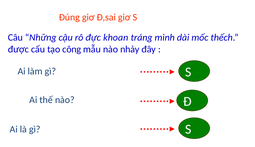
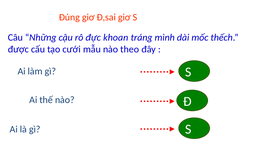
công: công -> cưới
nhảy: nhảy -> theo
